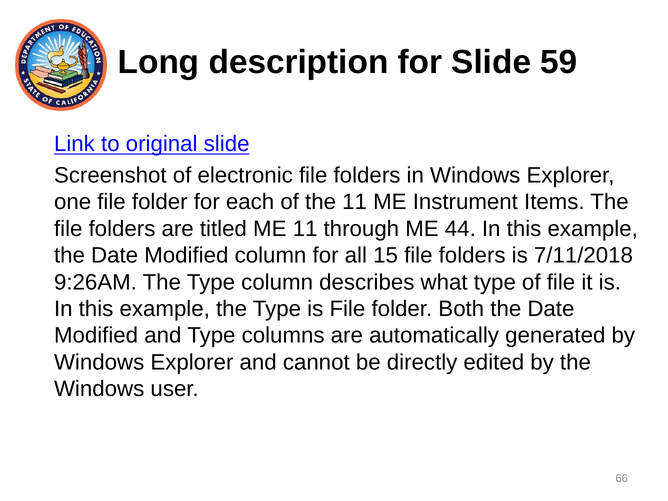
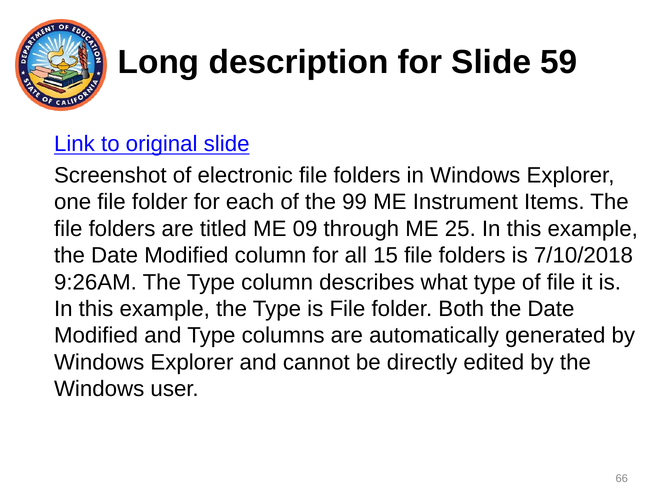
the 11: 11 -> 99
ME 11: 11 -> 09
44: 44 -> 25
7/11/2018: 7/11/2018 -> 7/10/2018
